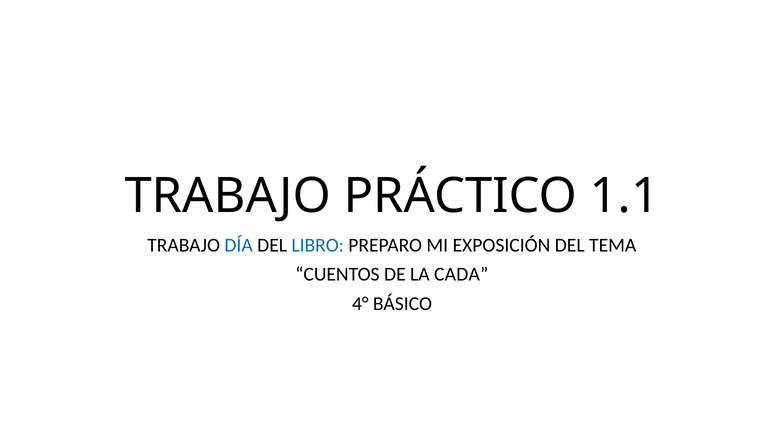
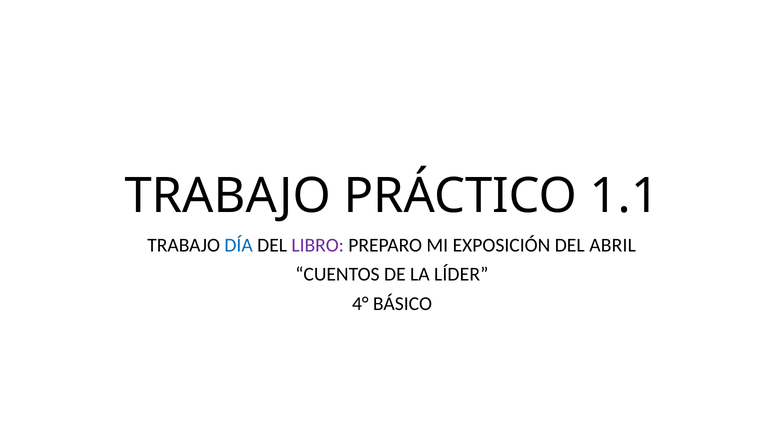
LIBRO colour: blue -> purple
TEMA: TEMA -> ABRIL
CADA: CADA -> LÍDER
